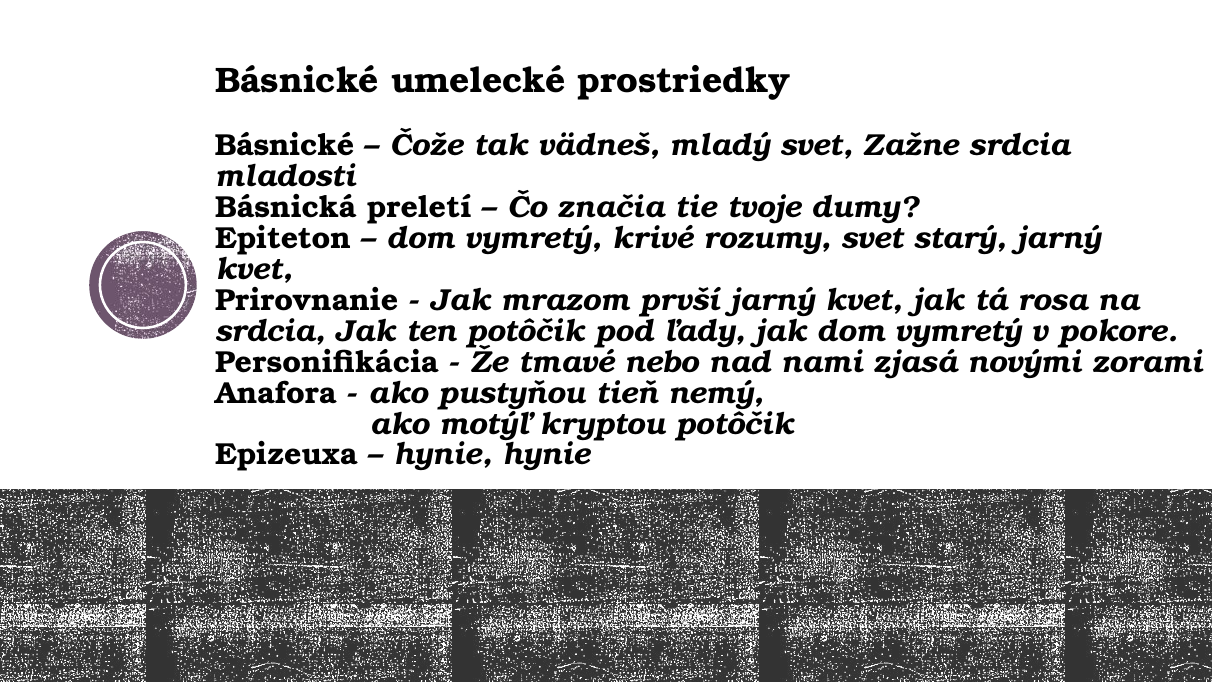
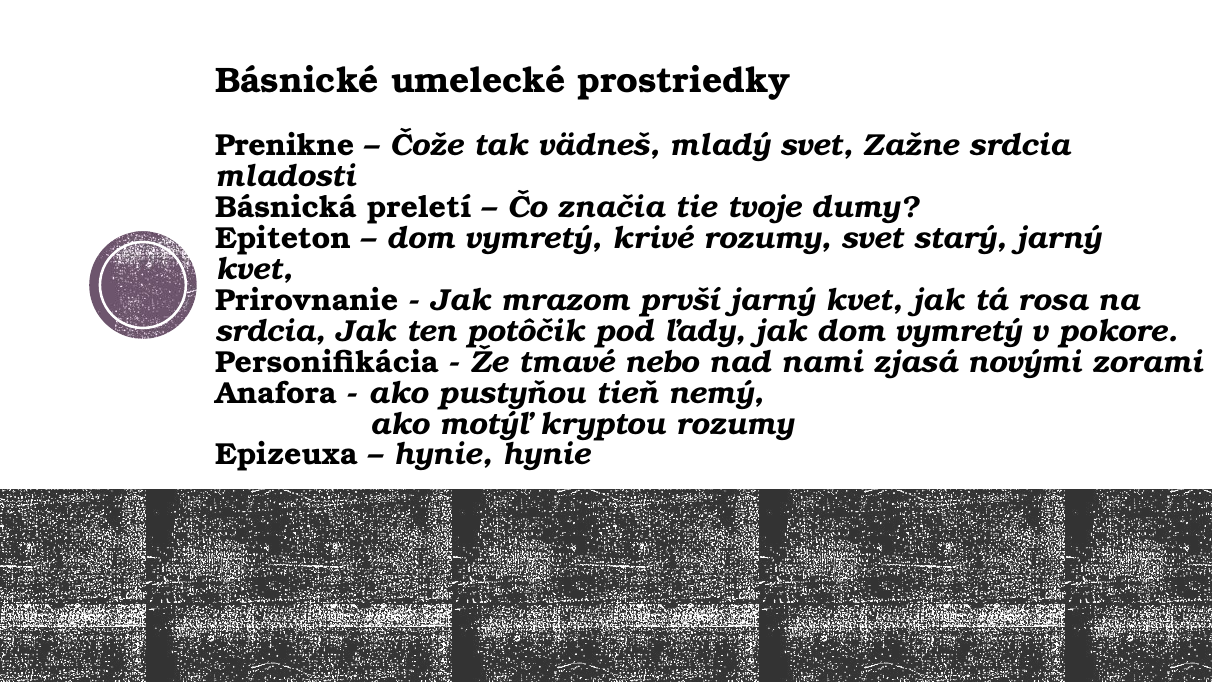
Básnické at (285, 146): Básnické -> Prenikne
kryptou potôčik: potôčik -> rozumy
